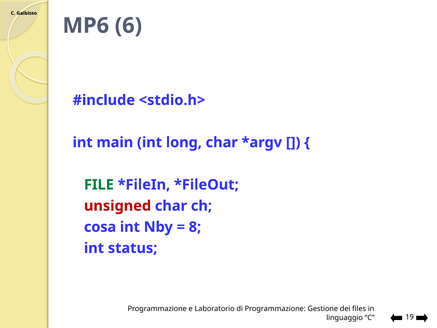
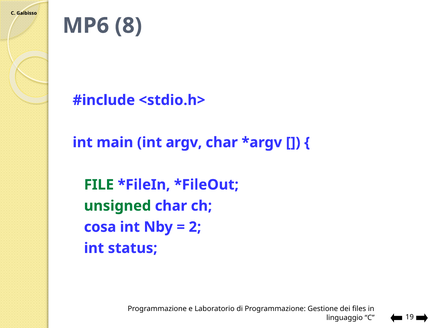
6: 6 -> 8
long: long -> argv
unsigned colour: red -> green
8: 8 -> 2
